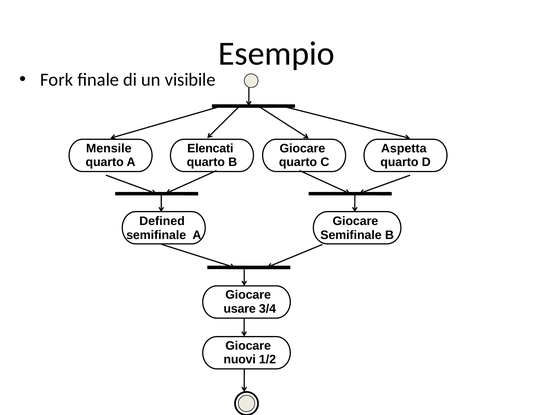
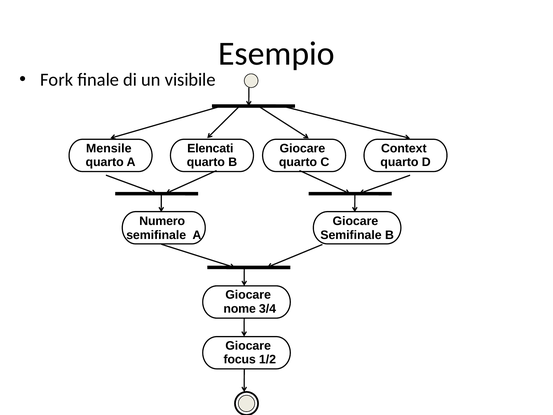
Aspetta: Aspetta -> Context
Defined: Defined -> Numero
usare: usare -> nome
nuovi: nuovi -> focus
